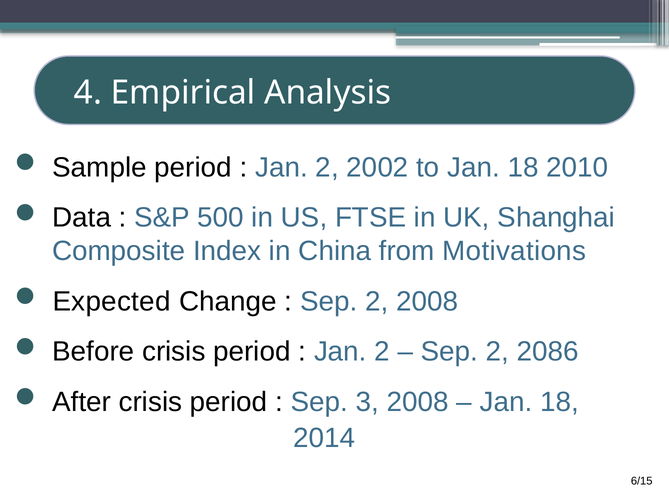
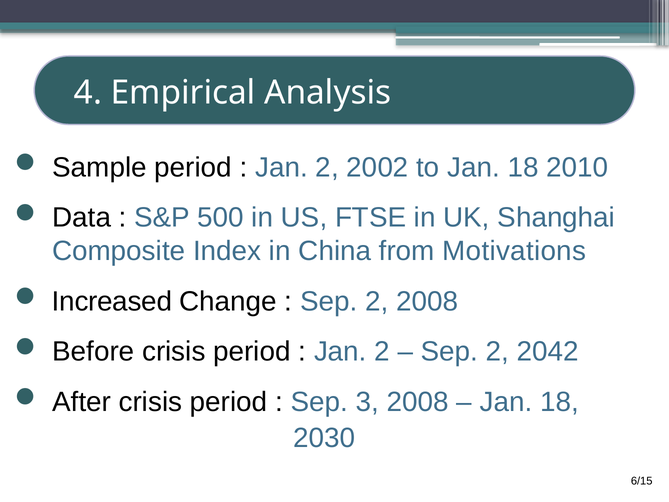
Expected: Expected -> Increased
2086: 2086 -> 2042
2014: 2014 -> 2030
